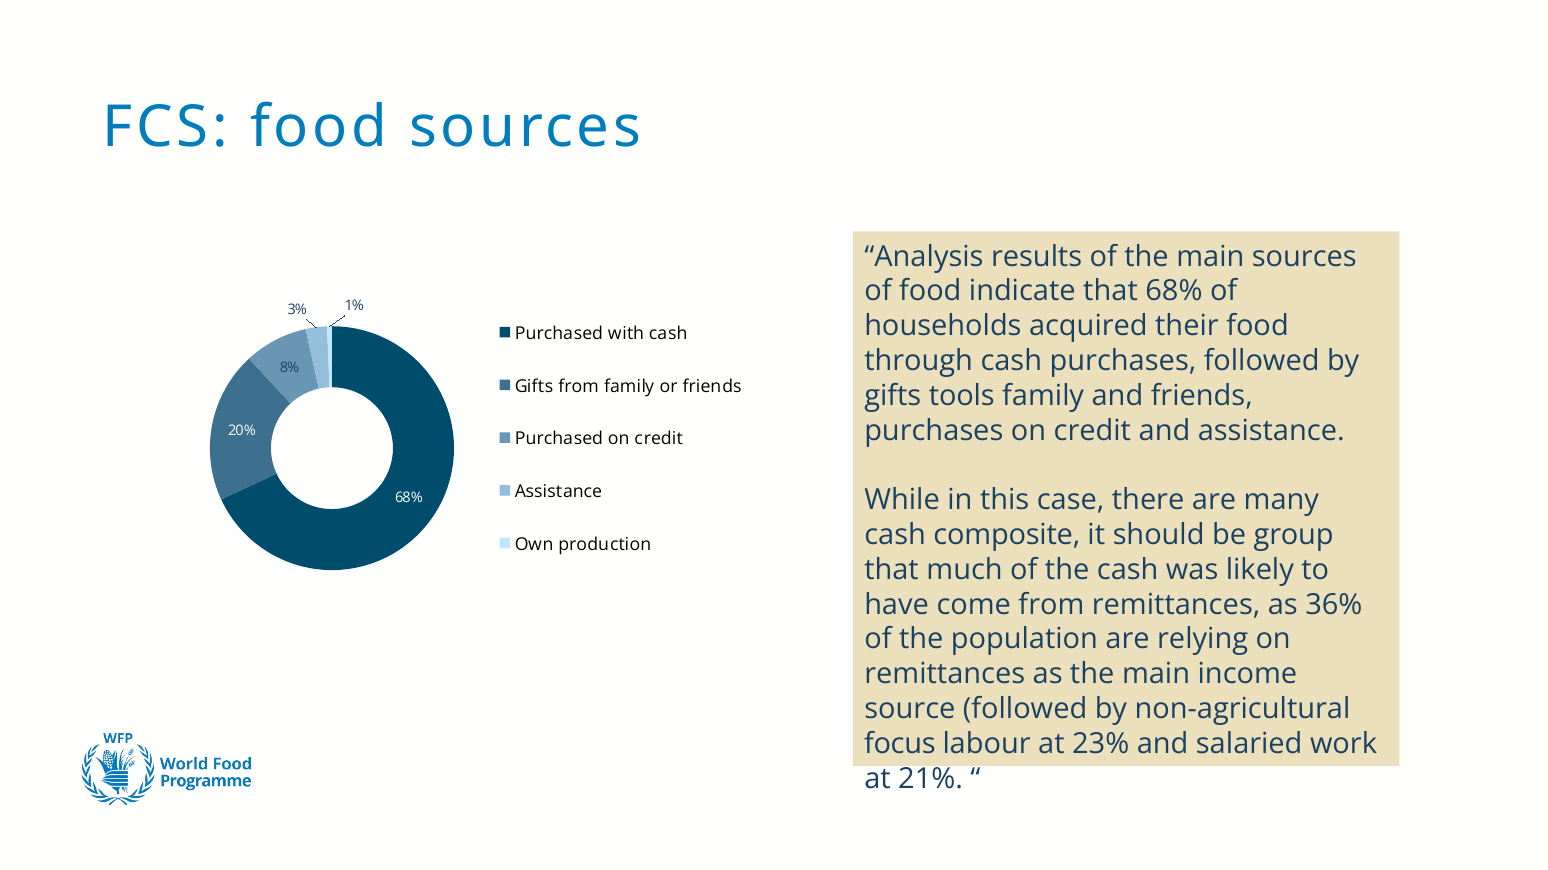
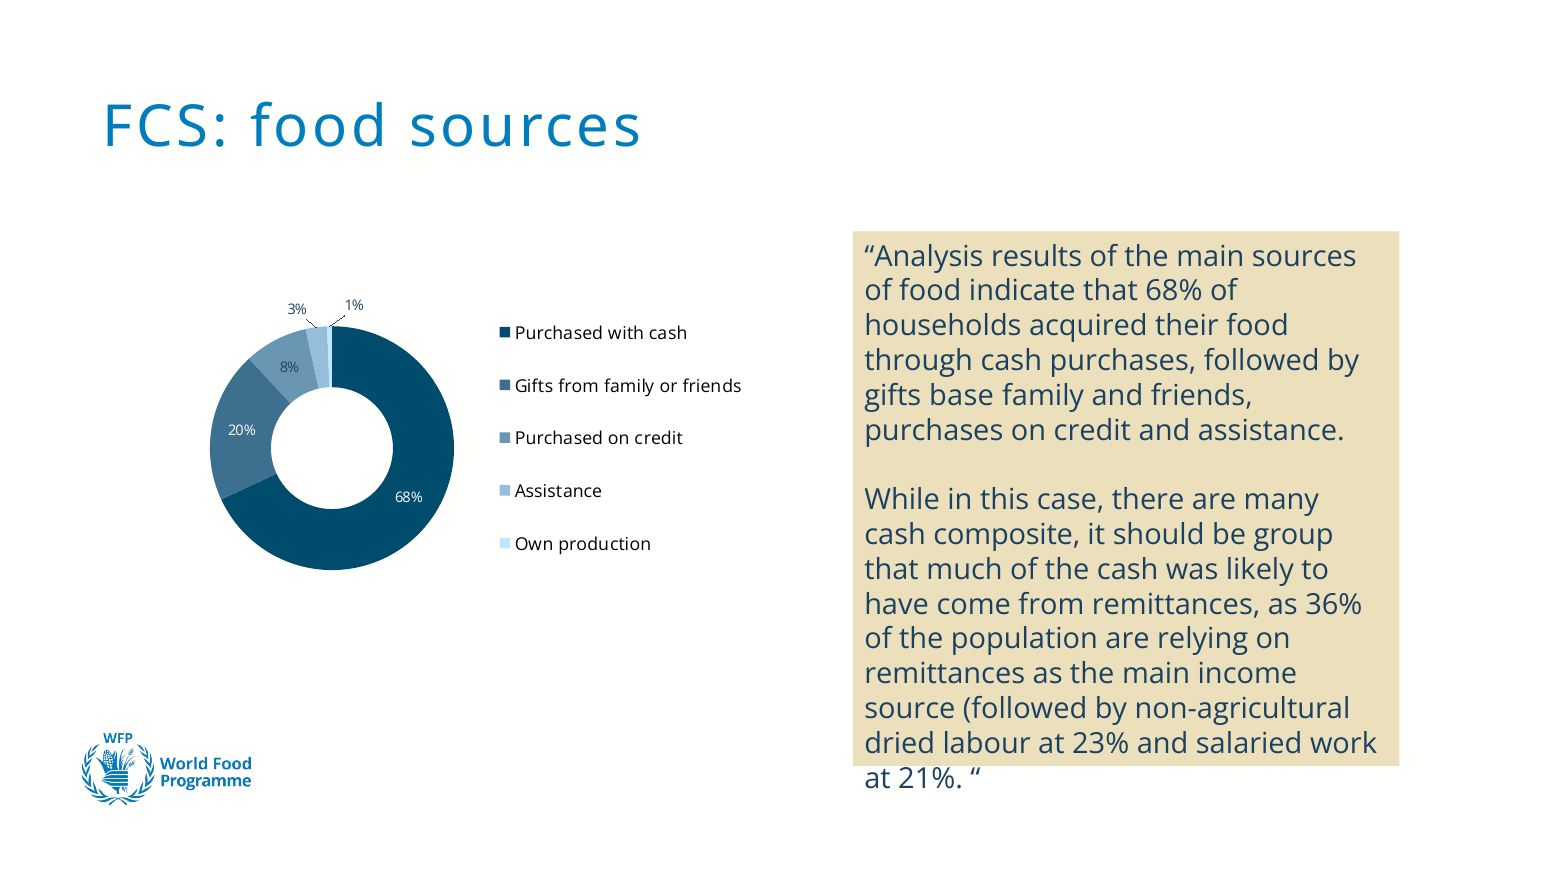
tools: tools -> base
focus: focus -> dried
